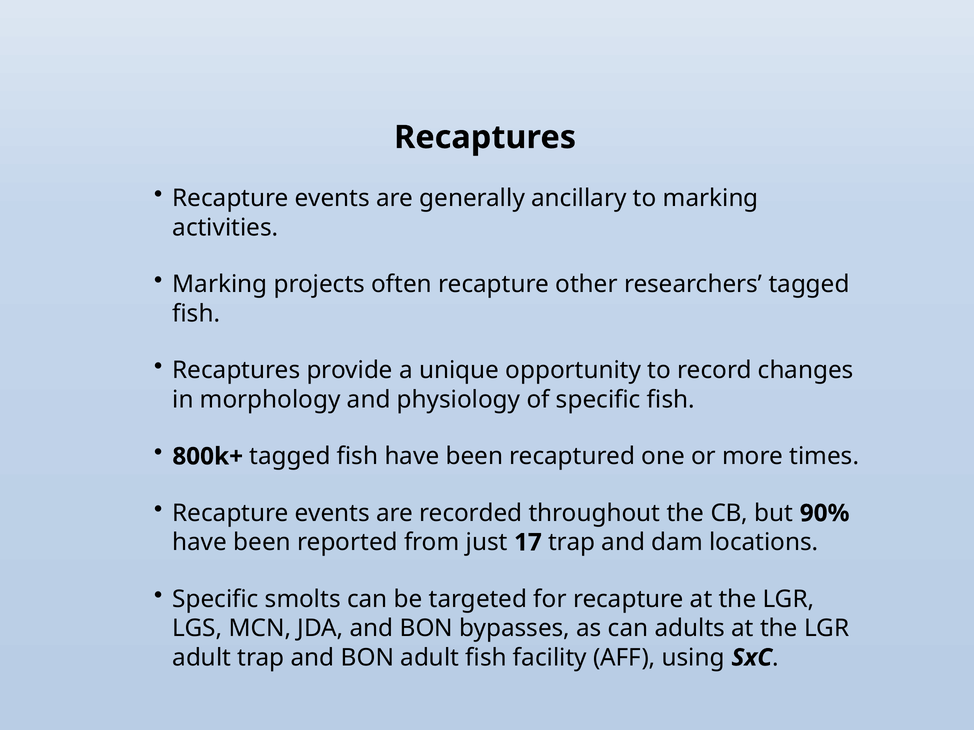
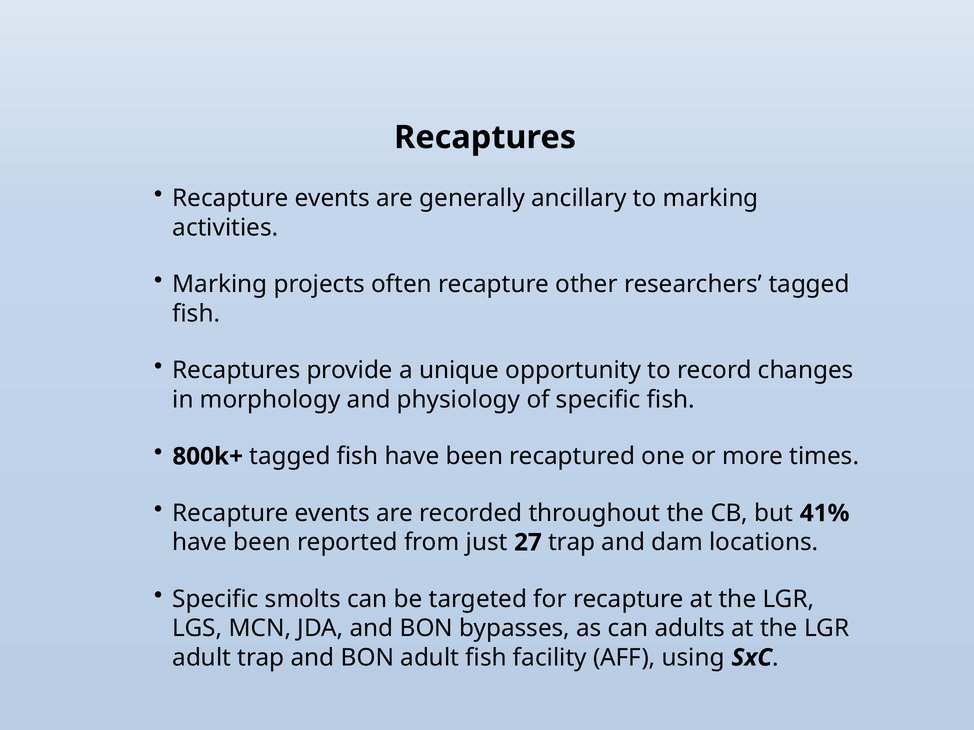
90%: 90% -> 41%
17: 17 -> 27
